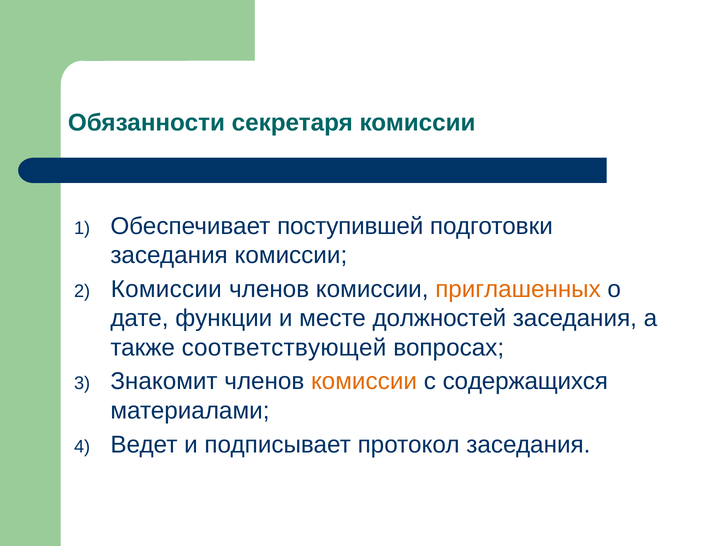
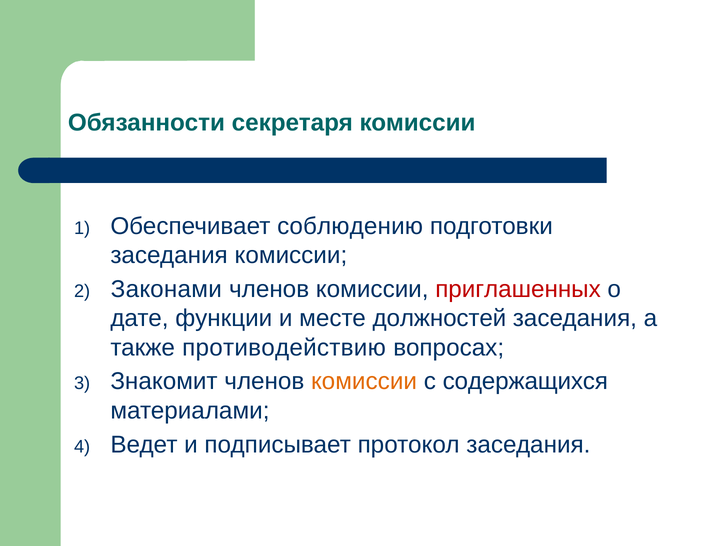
поступившей: поступившей -> соблюдению
Комиссии at (166, 289): Комиссии -> Законами
приглашенных colour: orange -> red
соответствующей: соответствующей -> противодействию
